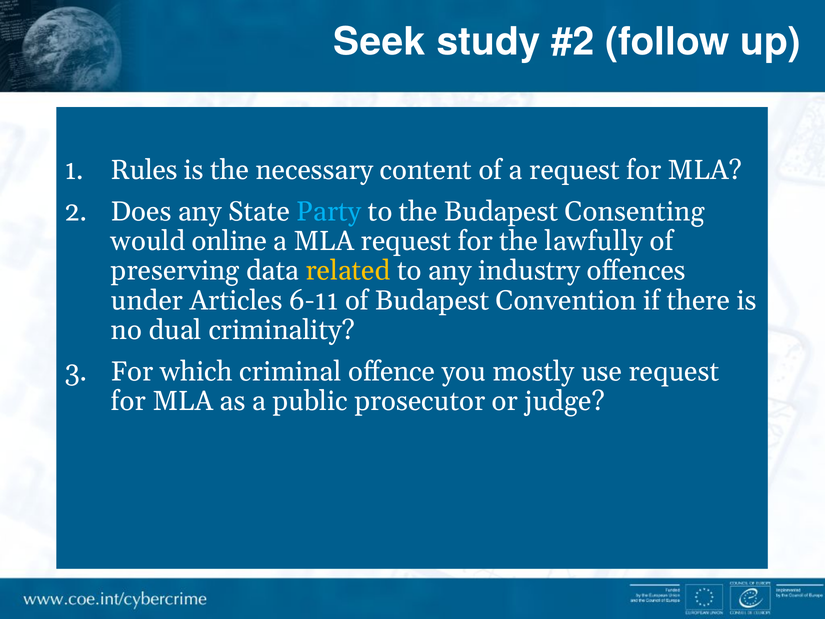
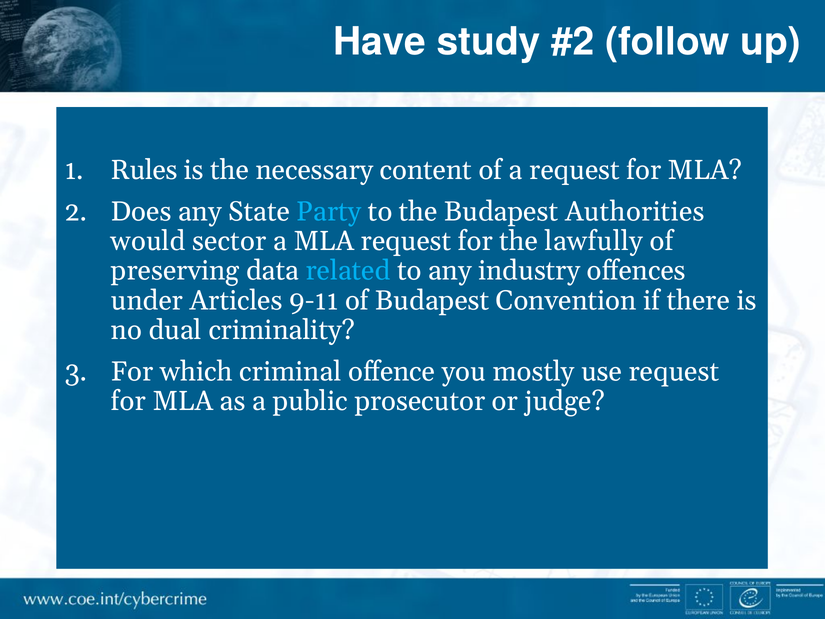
Seek: Seek -> Have
Consenting: Consenting -> Authorities
online: online -> sector
related colour: yellow -> light blue
6-11: 6-11 -> 9-11
